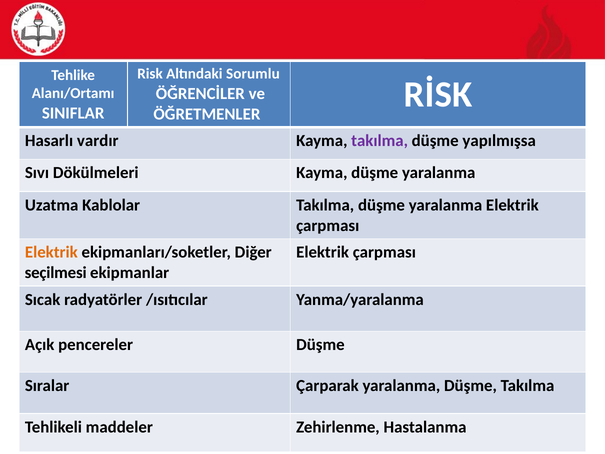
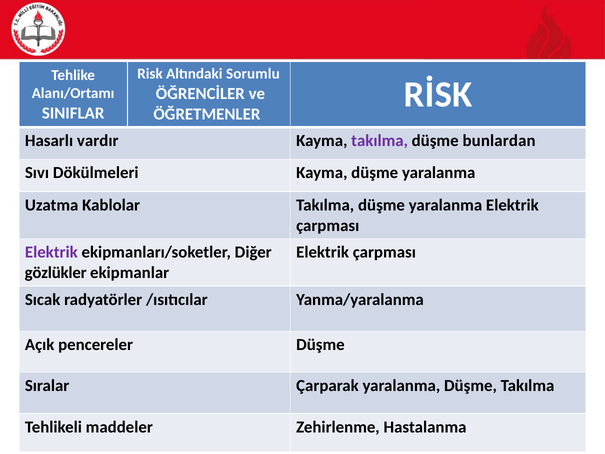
yapılmışsa: yapılmışsa -> bunlardan
Elektrik at (51, 252) colour: orange -> purple
seçilmesi: seçilmesi -> gözlükler
